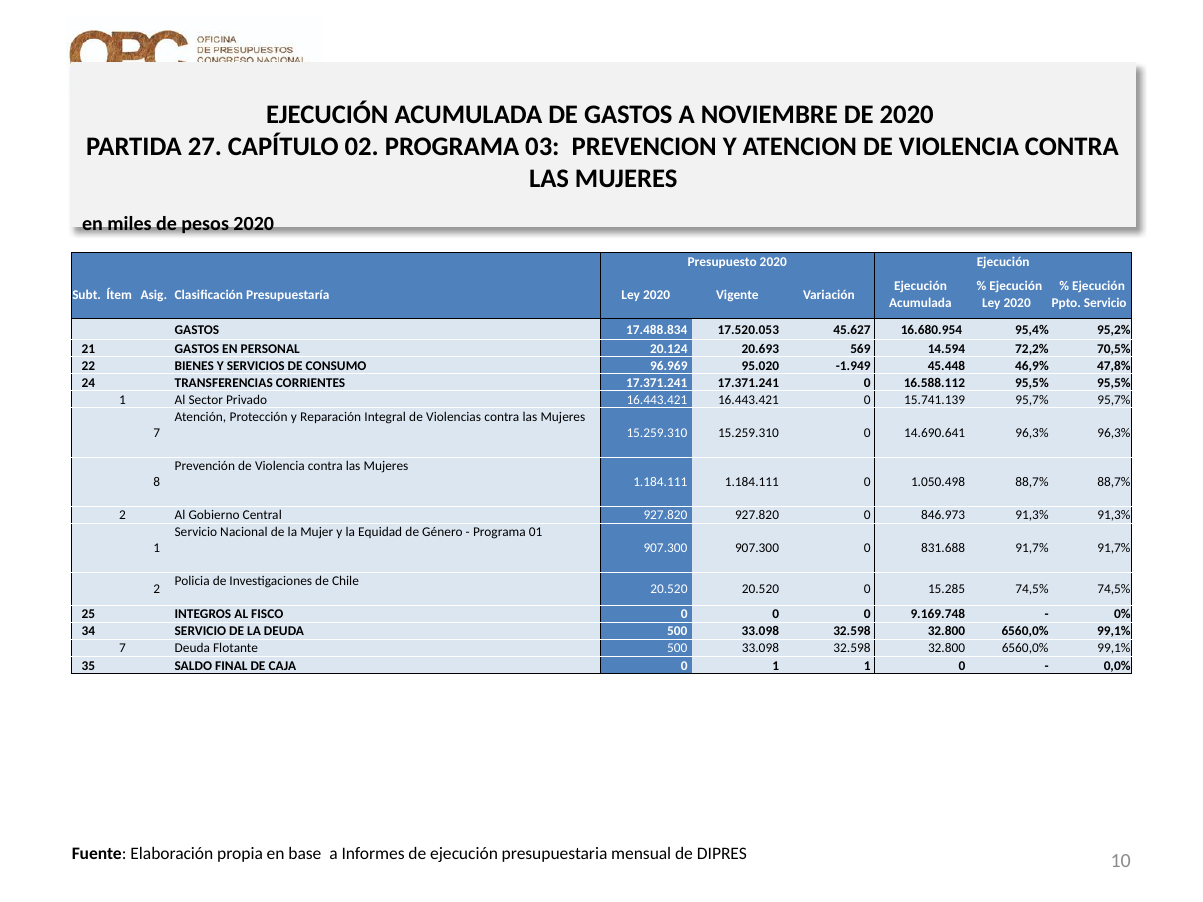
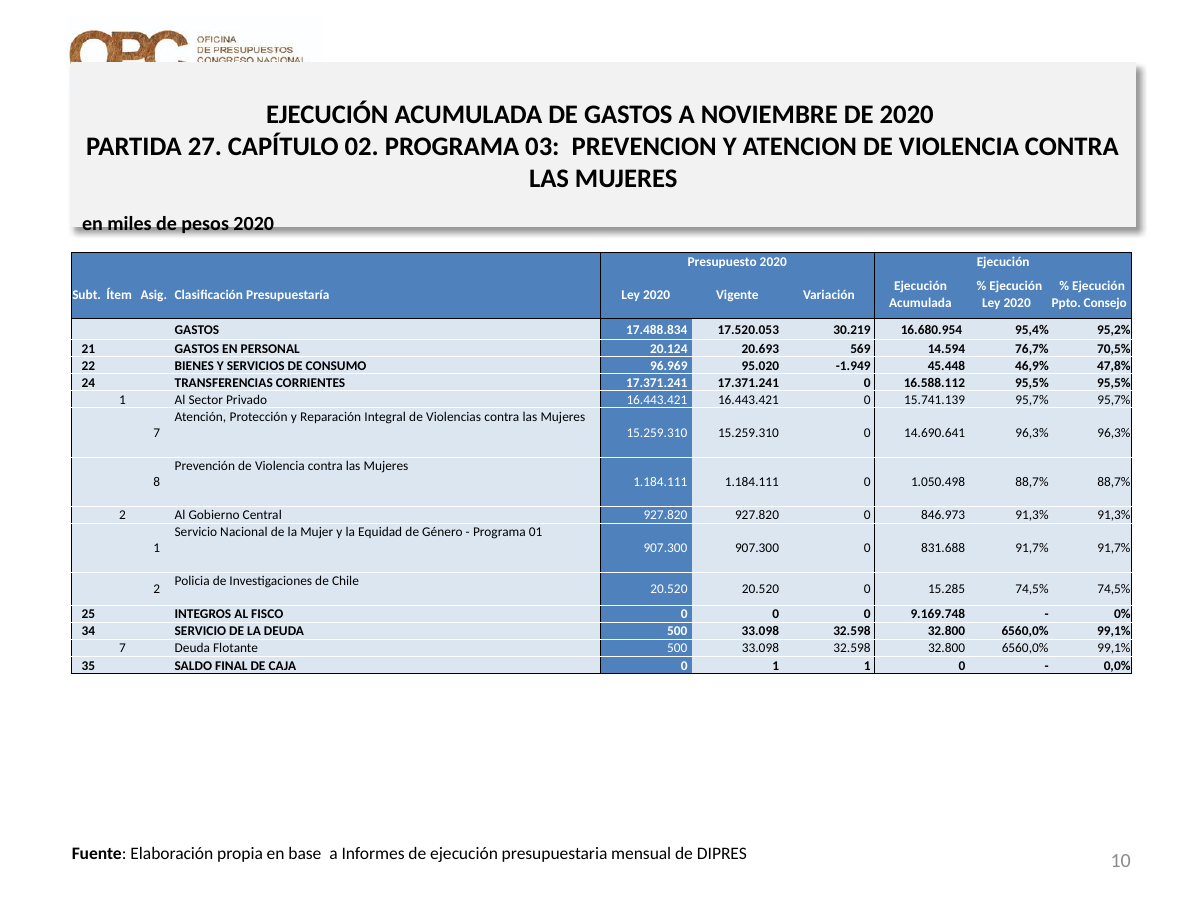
Ppto Servicio: Servicio -> Consejo
45.627: 45.627 -> 30.219
72,2%: 72,2% -> 76,7%
